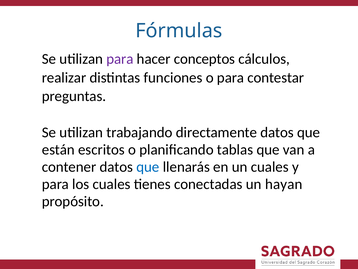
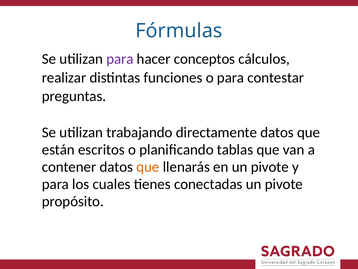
que at (148, 167) colour: blue -> orange
en un cuales: cuales -> pivote
hayan at (284, 184): hayan -> pivote
